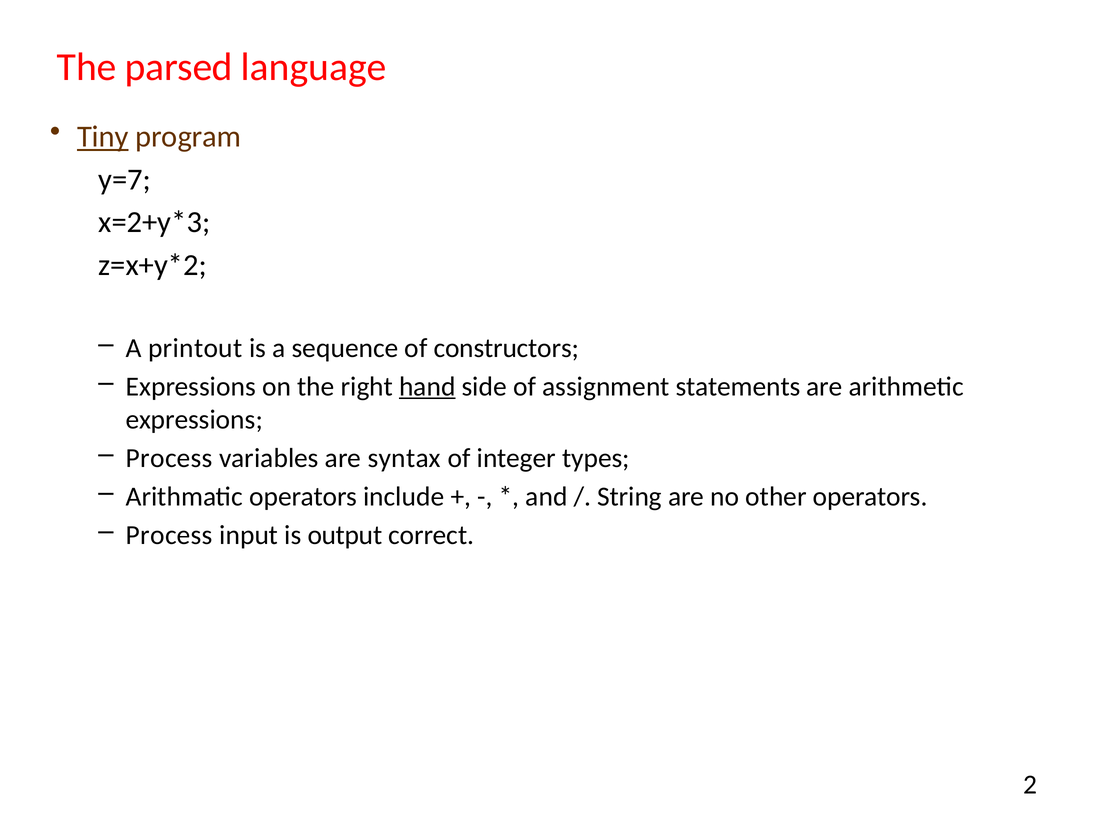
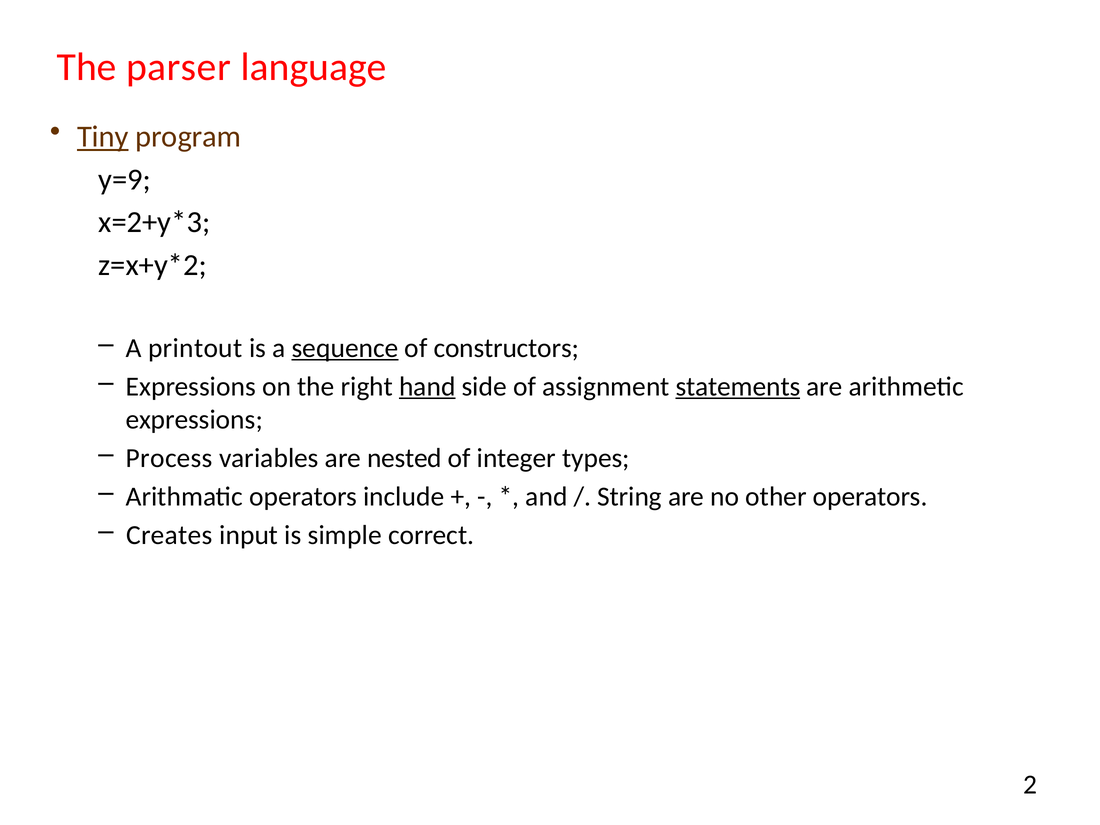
parsed: parsed -> parser
y=7: y=7 -> y=9
sequence underline: none -> present
statements underline: none -> present
syntax: syntax -> nested
Process at (169, 535): Process -> Creates
output: output -> simple
